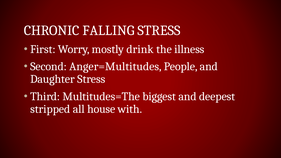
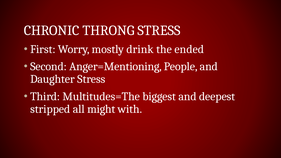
FALLING: FALLING -> THRONG
illness: illness -> ended
Anger=Multitudes: Anger=Multitudes -> Anger=Mentioning
house: house -> might
